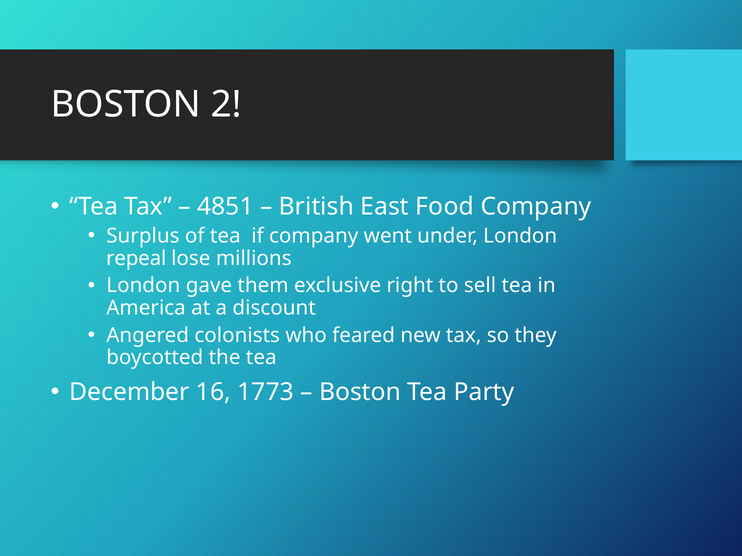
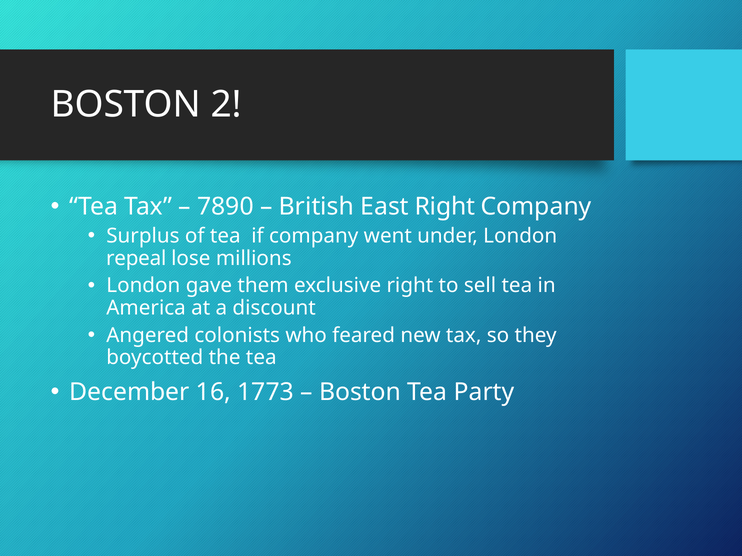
4851: 4851 -> 7890
East Food: Food -> Right
